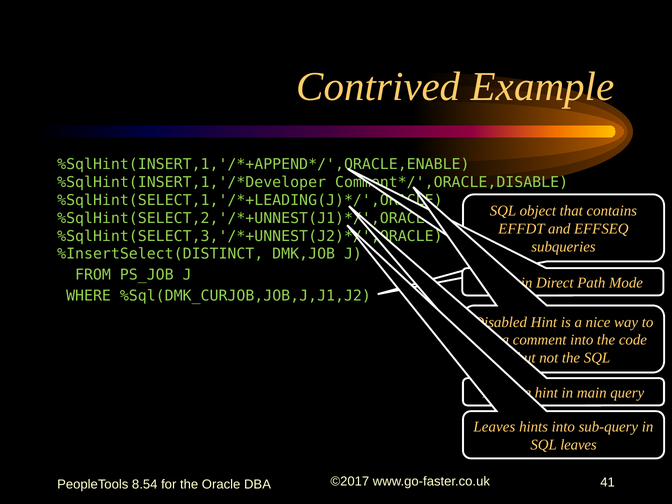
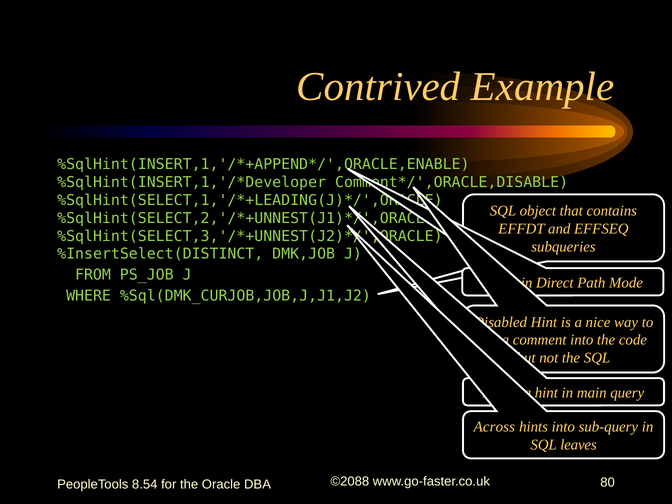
Leaves at (494, 427): Leaves -> Across
©2017: ©2017 -> ©2088
41: 41 -> 80
